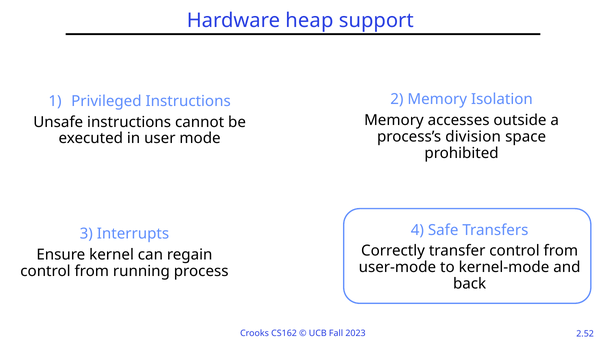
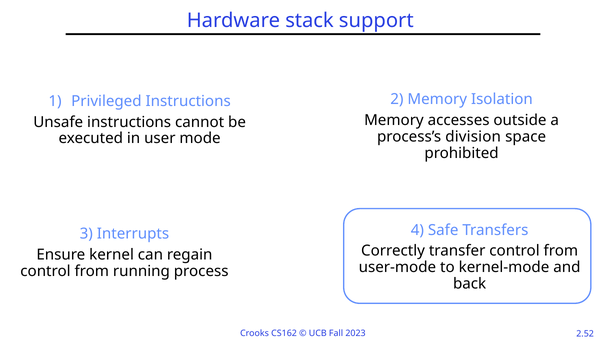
heap: heap -> stack
